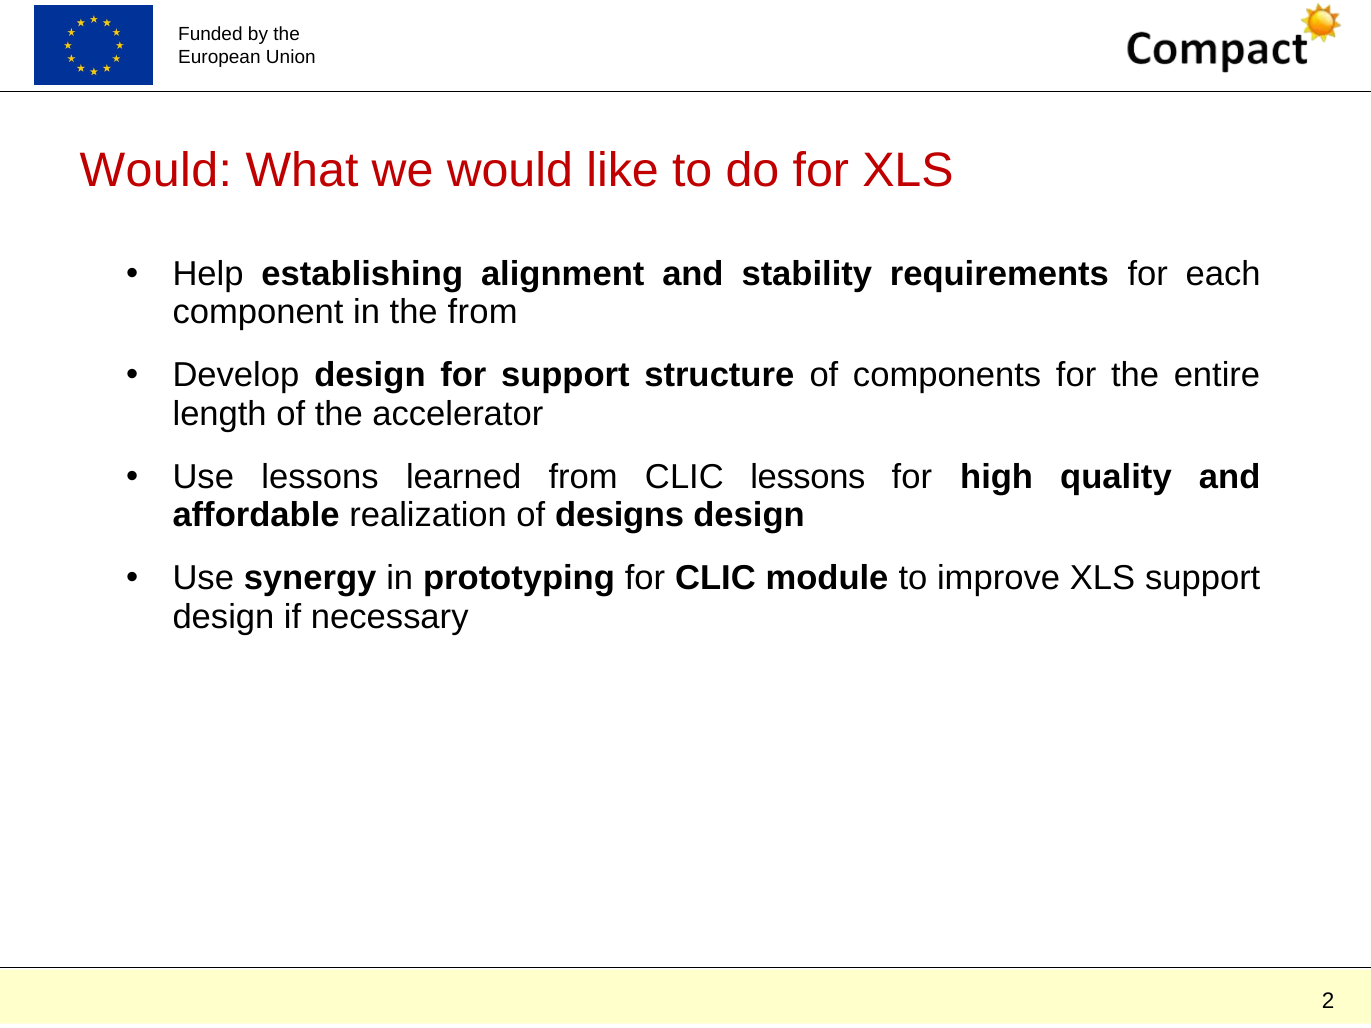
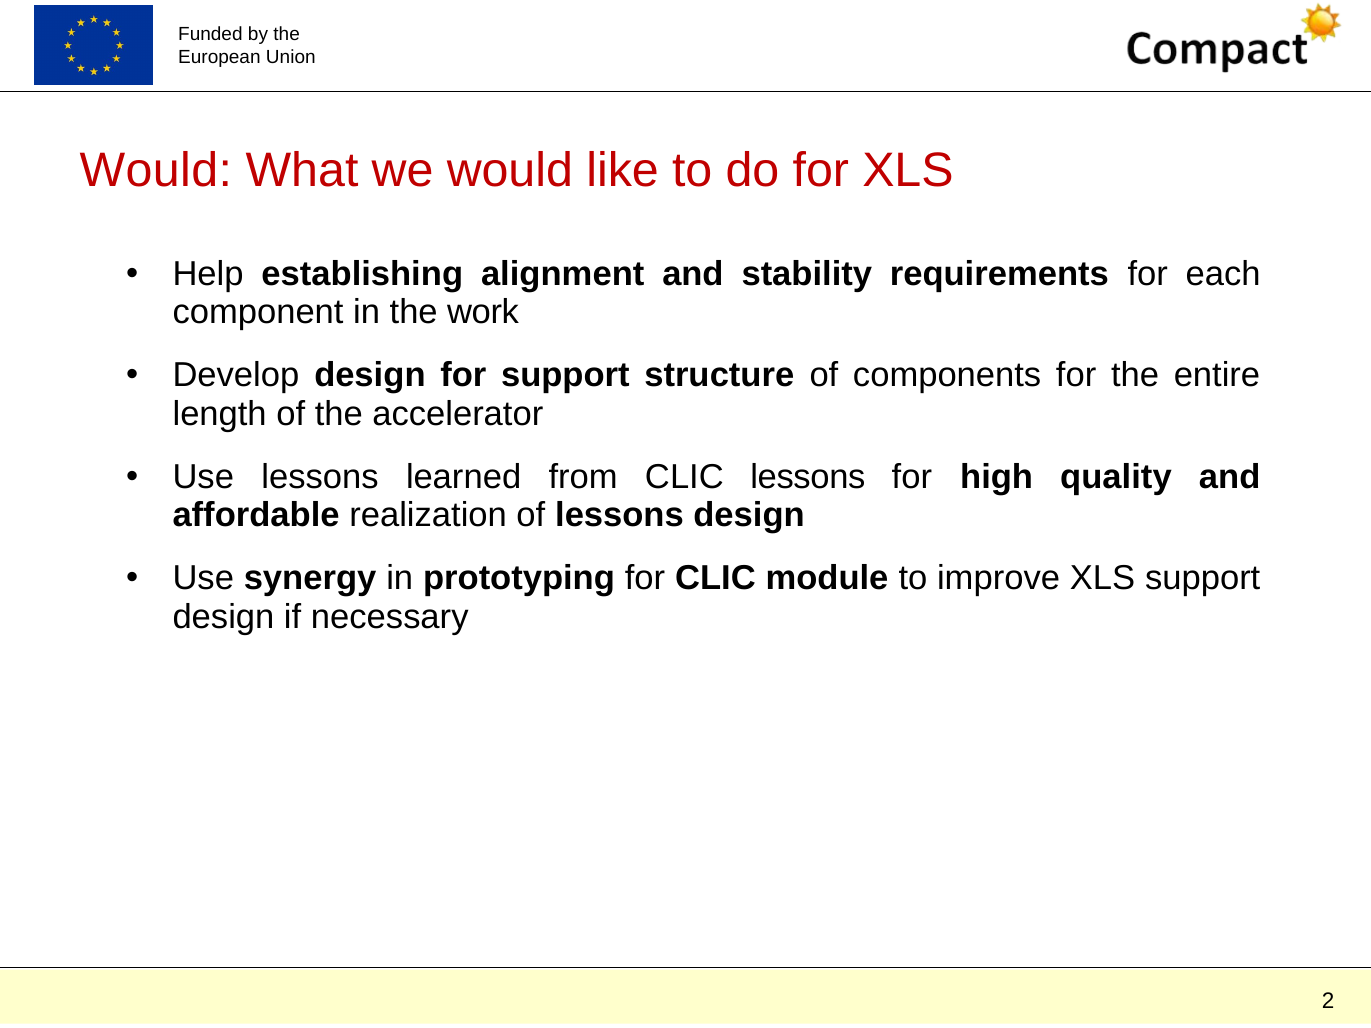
the from: from -> work
of designs: designs -> lessons
